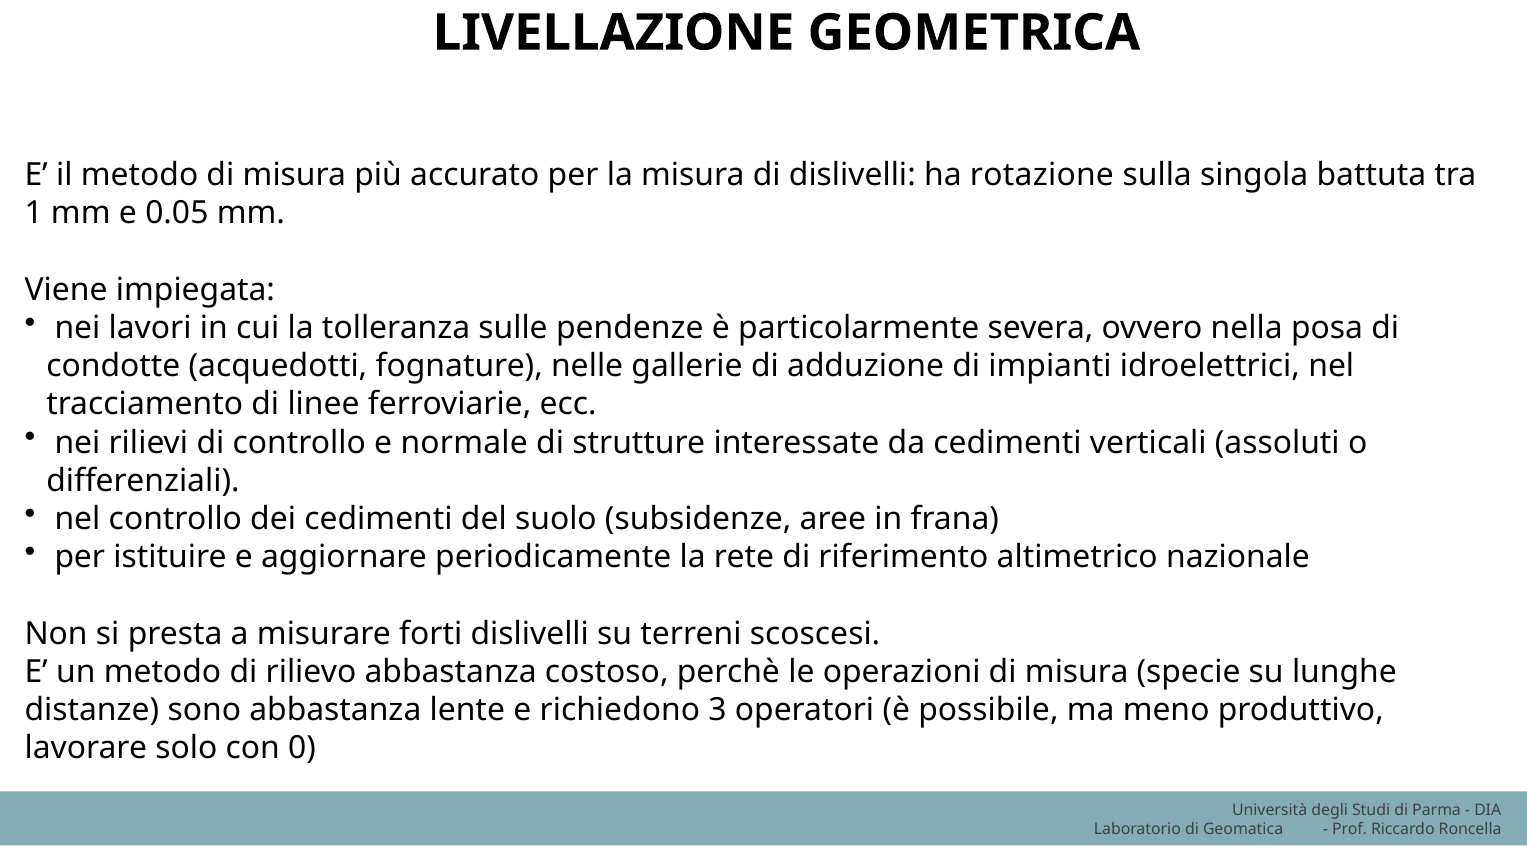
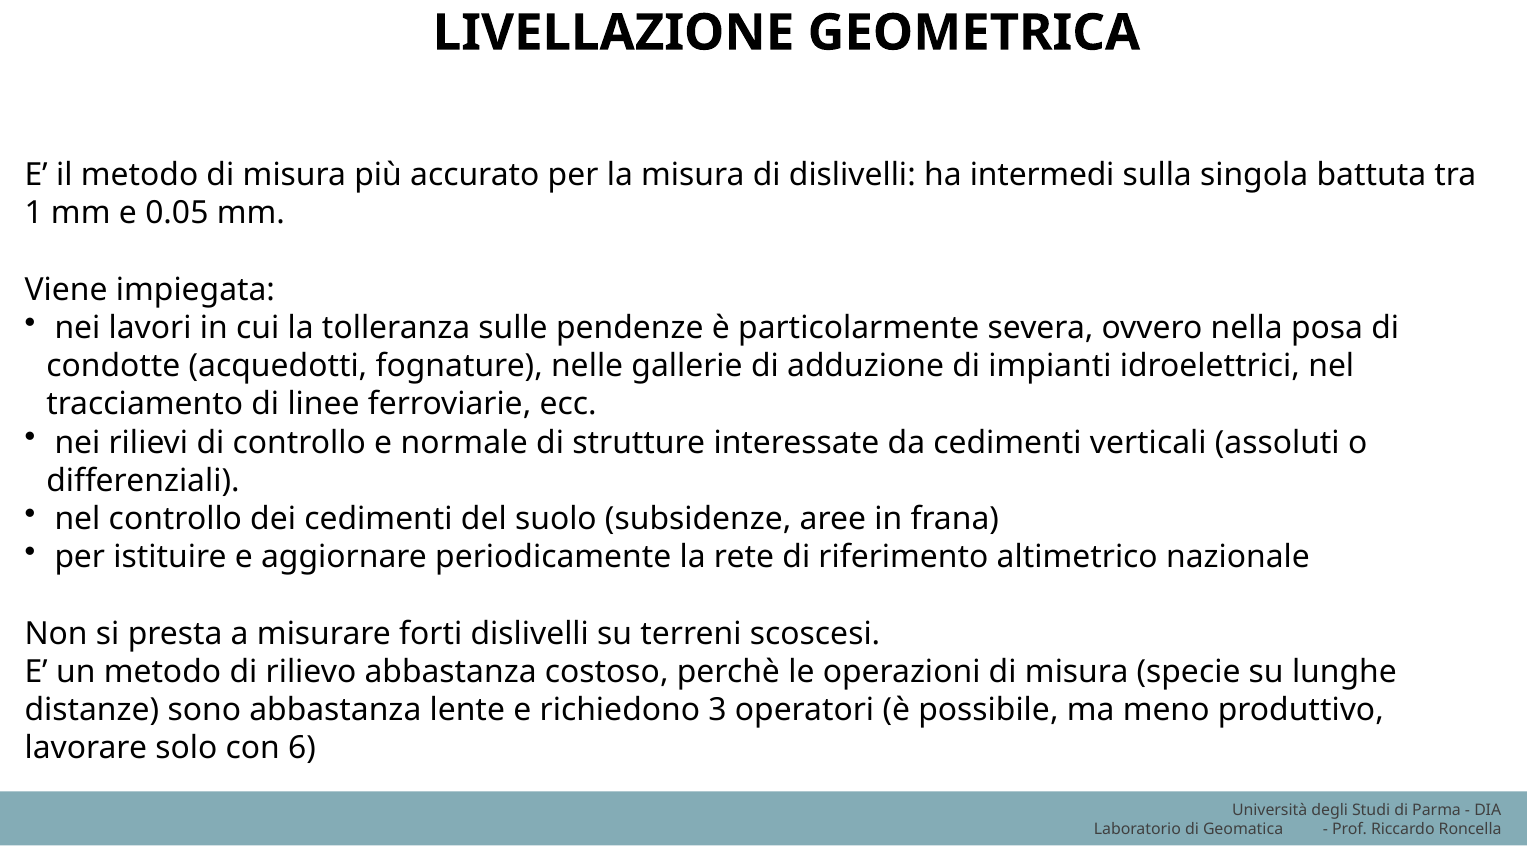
rotazione: rotazione -> intermedi
0: 0 -> 6
